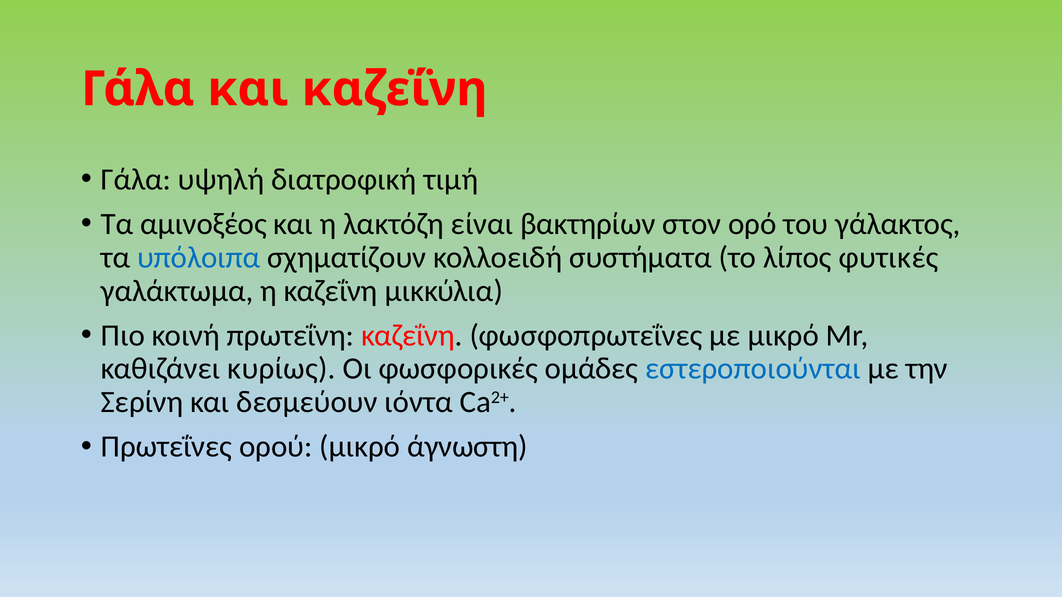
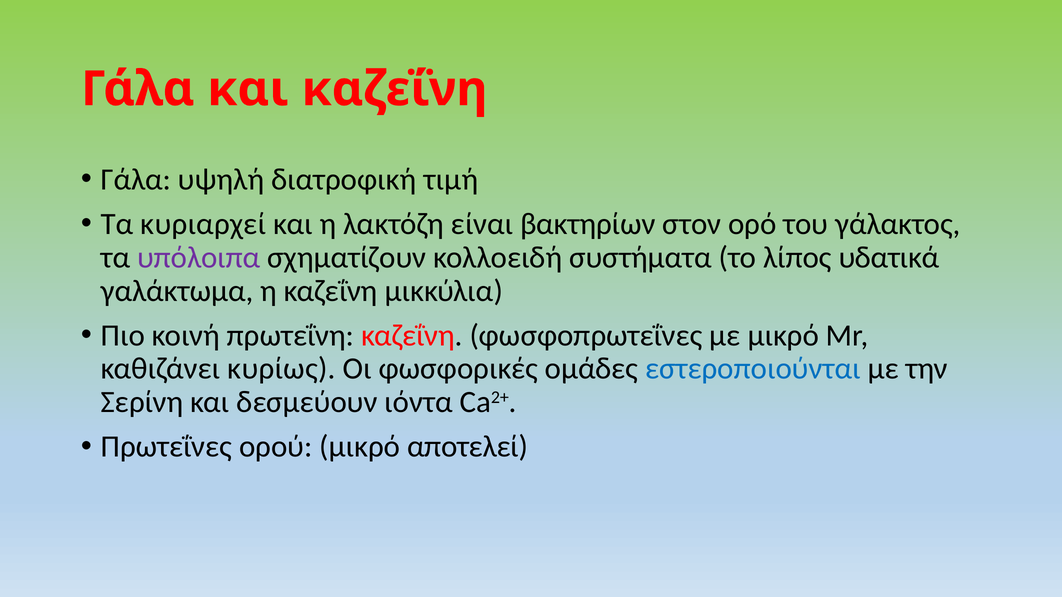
αμινοξέος: αμινοξέος -> κυριαρχεί
υπόλοιπα colour: blue -> purple
φυτικές: φυτικές -> υδατικά
άγνωστη: άγνωστη -> αποτελεί
